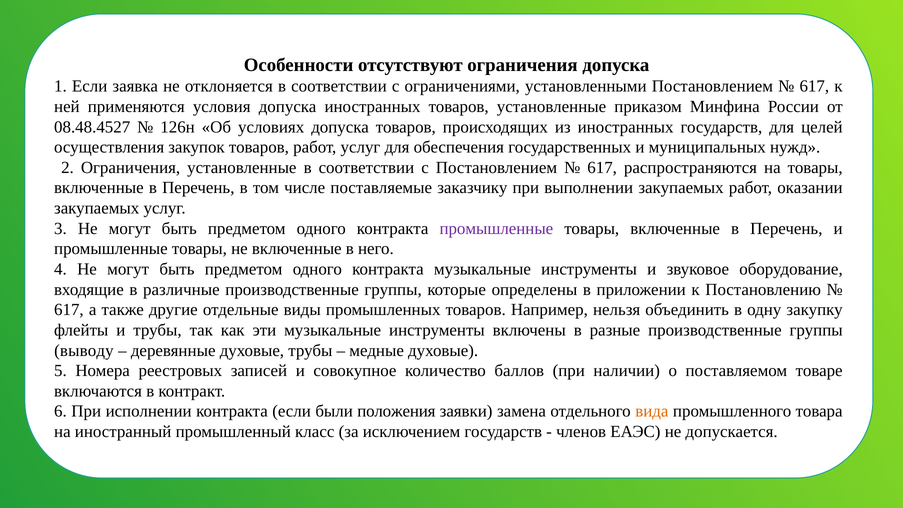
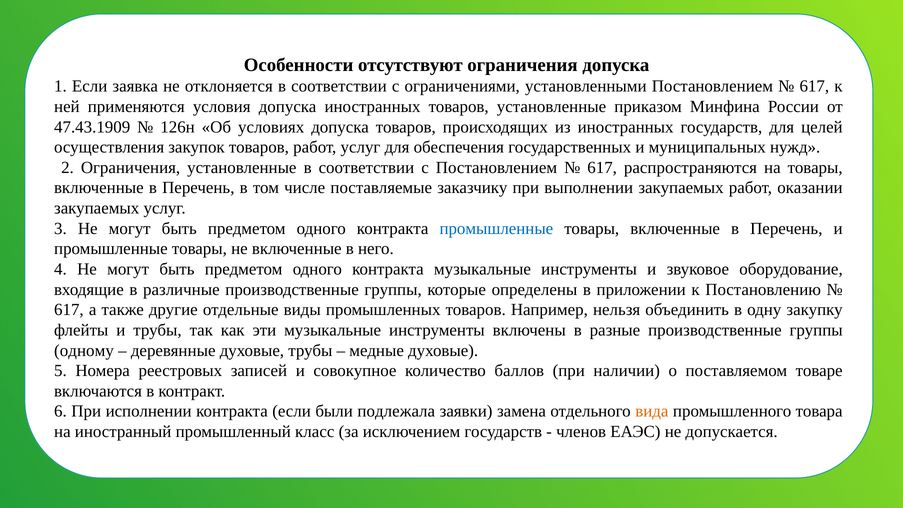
08.48.4527: 08.48.4527 -> 47.43.1909
промышленные at (496, 228) colour: purple -> blue
выводу: выводу -> одному
положения: положения -> подлежала
